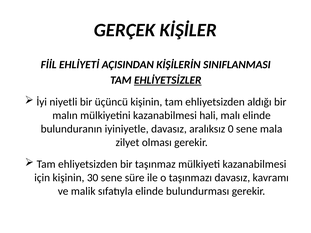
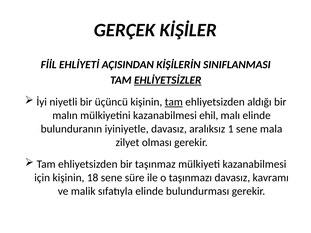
tam at (174, 102) underline: none -> present
hali: hali -> ehil
0: 0 -> 1
30: 30 -> 18
